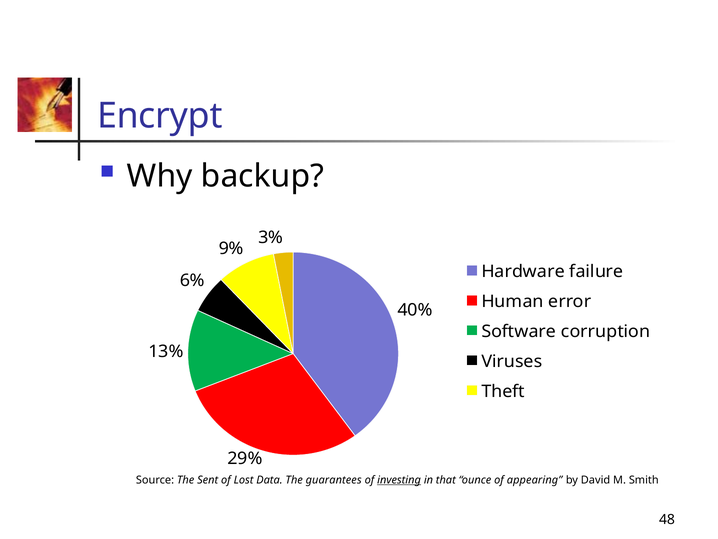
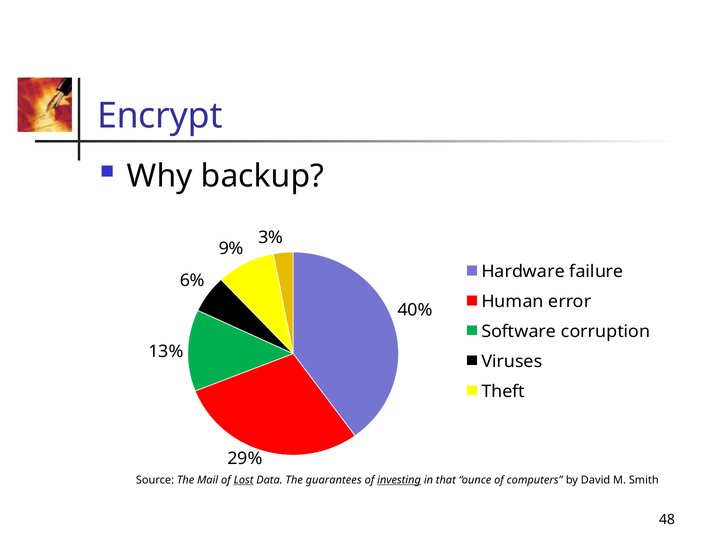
Sent: Sent -> Mail
Lost underline: none -> present
appearing: appearing -> computers
